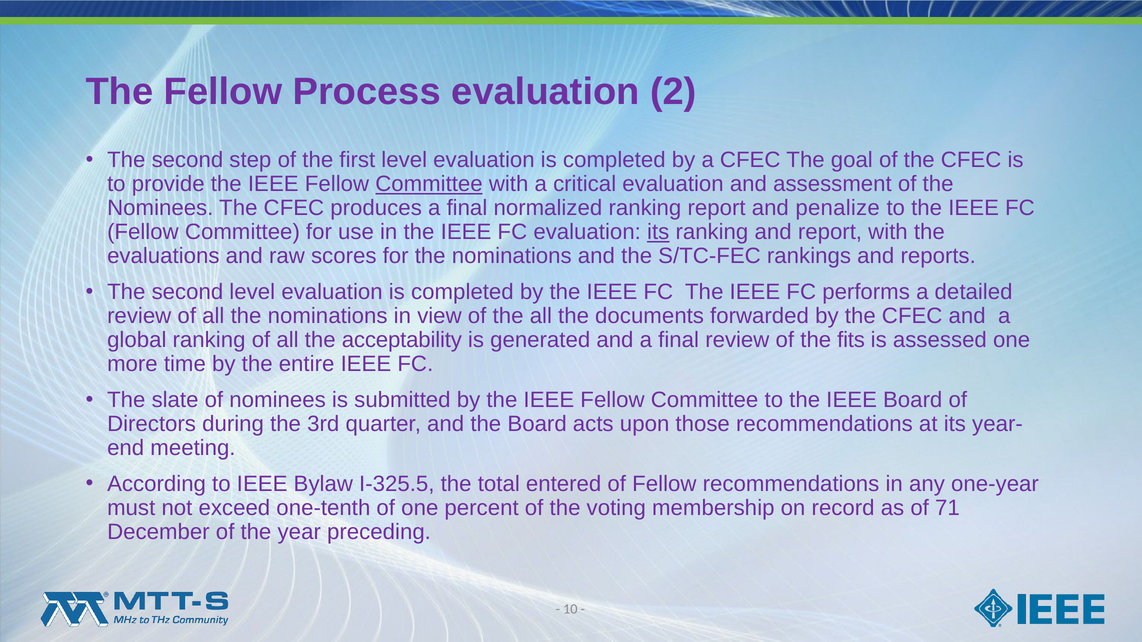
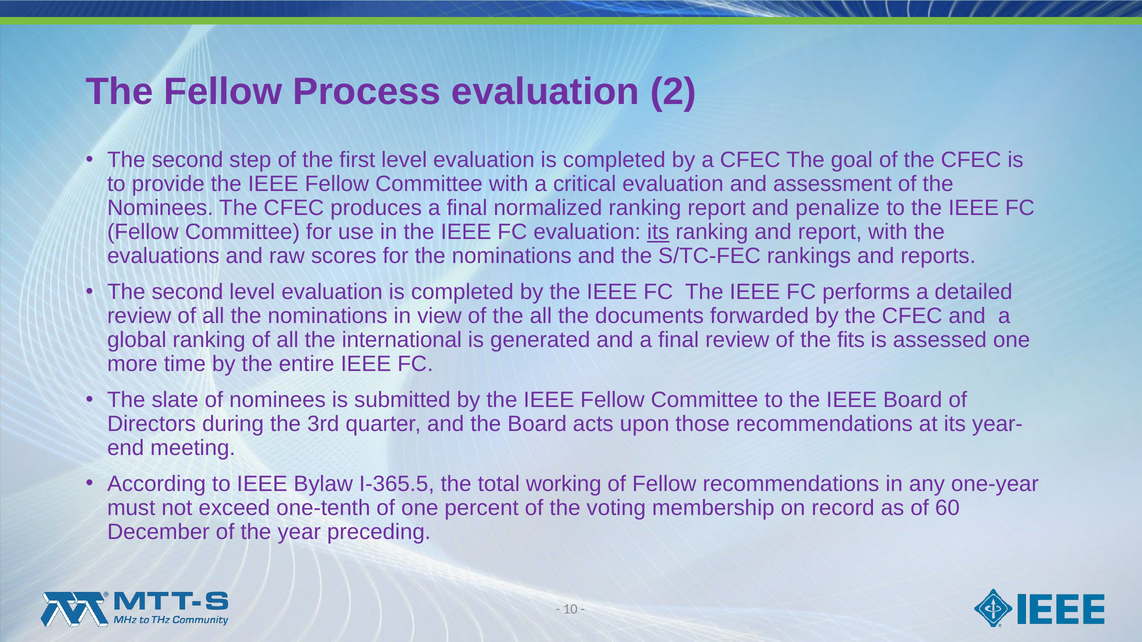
Committee at (429, 184) underline: present -> none
acceptability: acceptability -> international
I-325.5: I-325.5 -> I-365.5
entered: entered -> working
71: 71 -> 60
